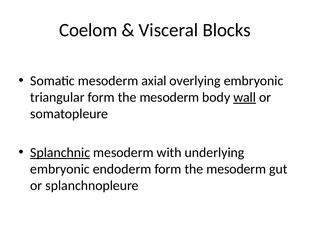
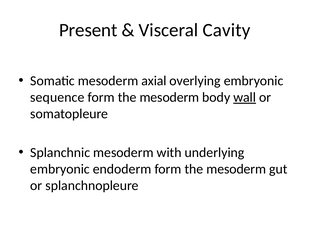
Coelom: Coelom -> Present
Blocks: Blocks -> Cavity
triangular: triangular -> sequence
Splanchnic underline: present -> none
